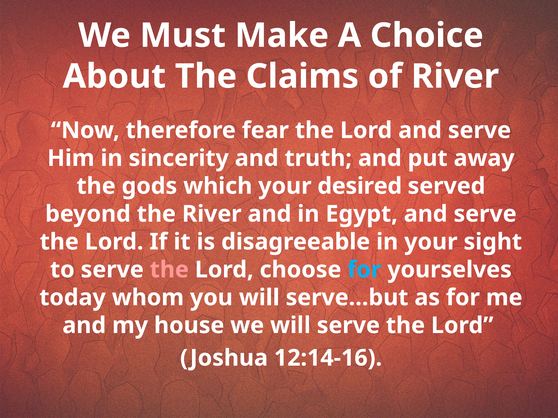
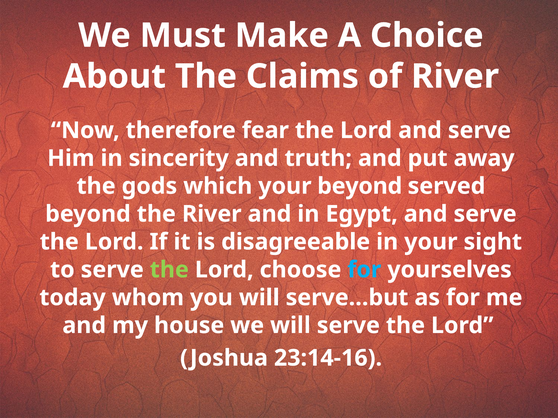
your desired: desired -> beyond
the at (169, 270) colour: pink -> light green
12:14-16: 12:14-16 -> 23:14-16
